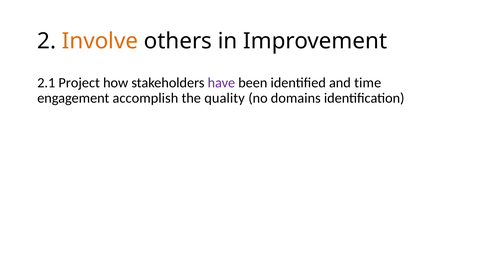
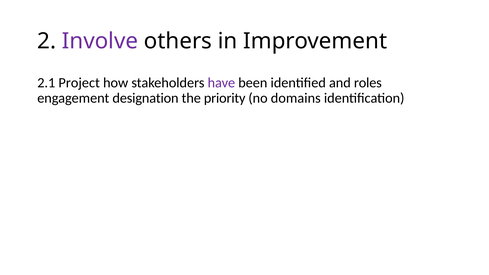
Involve colour: orange -> purple
time: time -> roles
accomplish: accomplish -> designation
quality: quality -> priority
